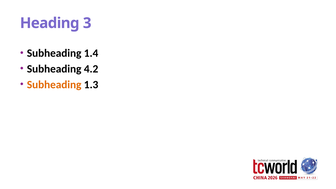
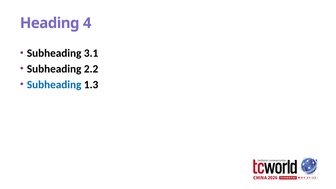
Heading 3: 3 -> 4
1.4: 1.4 -> 3.1
4.2: 4.2 -> 2.2
Subheading at (54, 85) colour: orange -> blue
